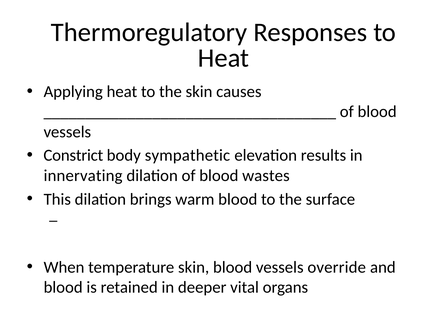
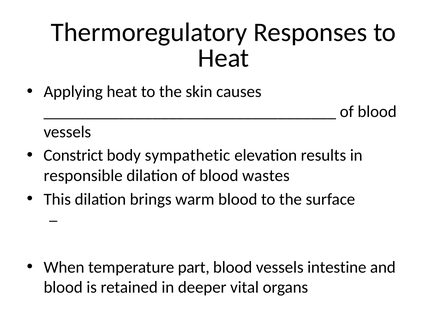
innervating: innervating -> responsible
temperature skin: skin -> part
override: override -> intestine
